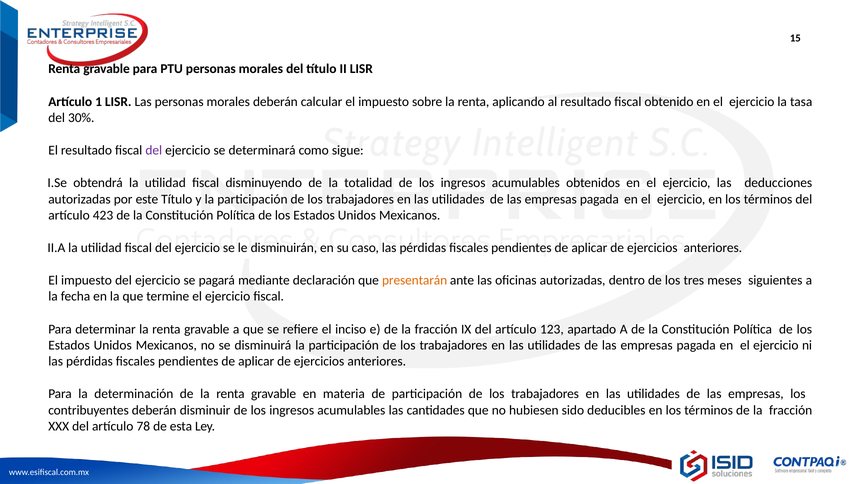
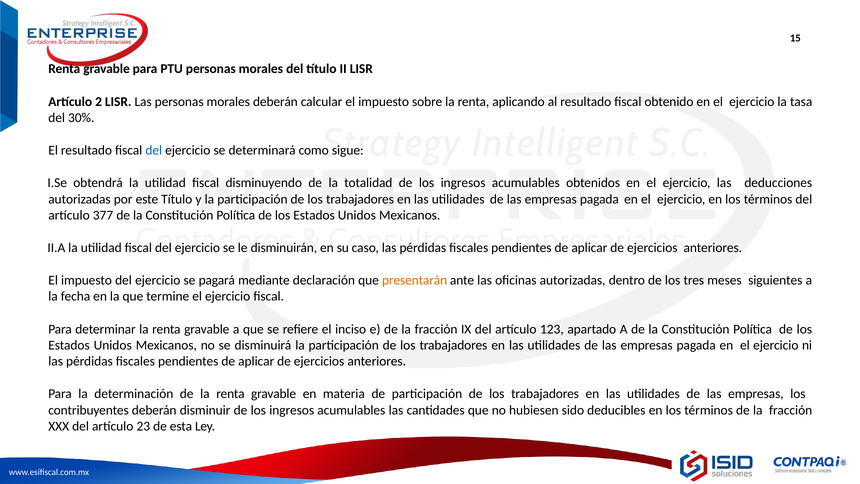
1: 1 -> 2
del at (154, 150) colour: purple -> blue
423: 423 -> 377
78: 78 -> 23
